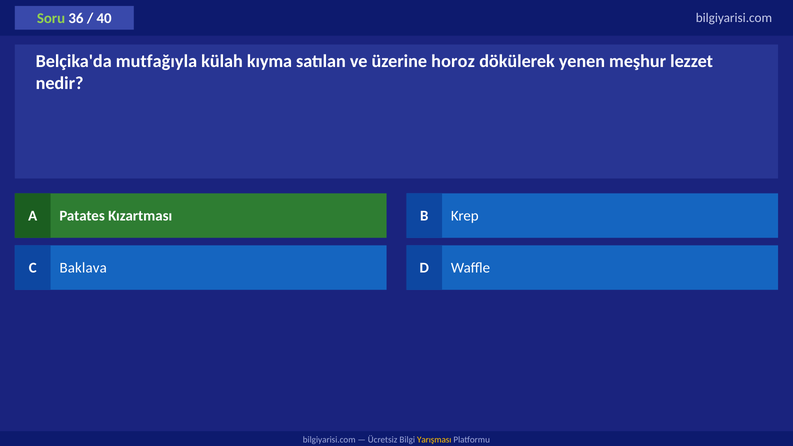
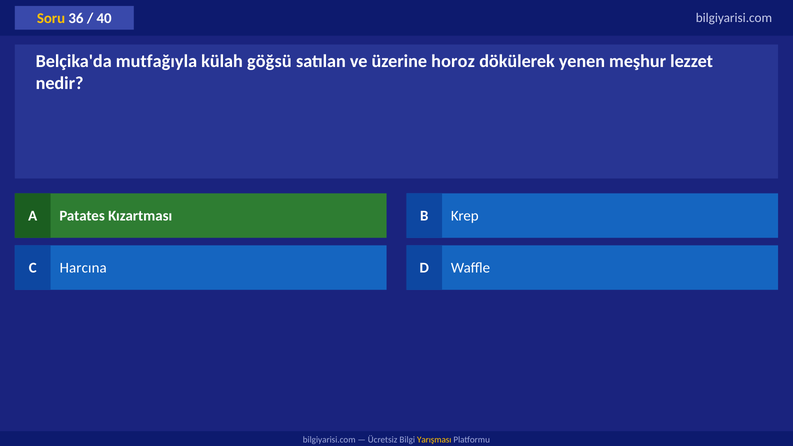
Soru colour: light green -> yellow
kıyma: kıyma -> göğsü
Baklava: Baklava -> Harcına
